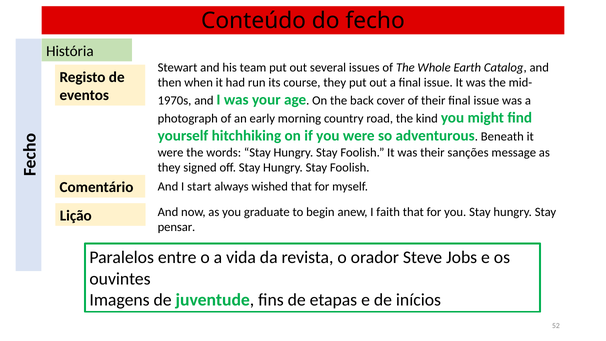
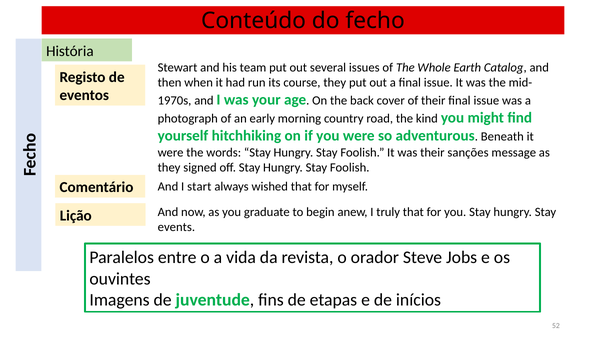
faith: faith -> truly
pensar: pensar -> events
